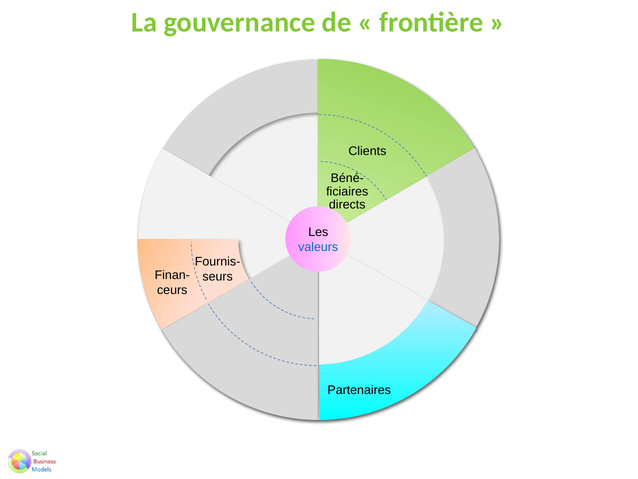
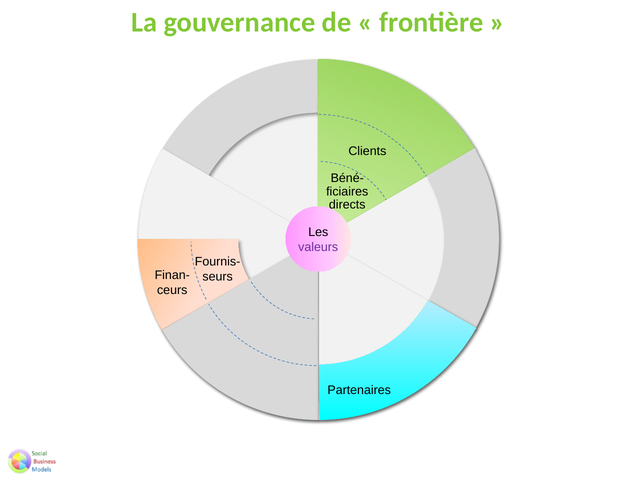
valeurs colour: blue -> purple
